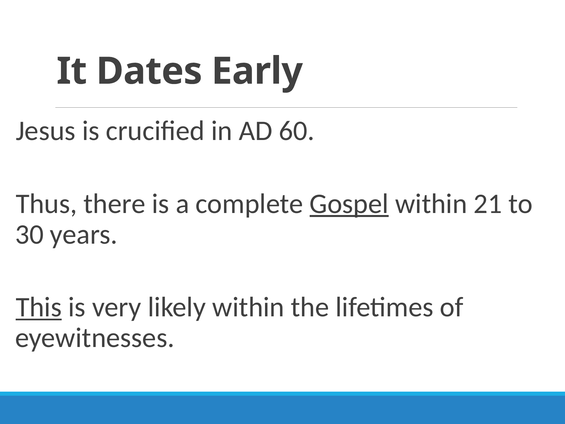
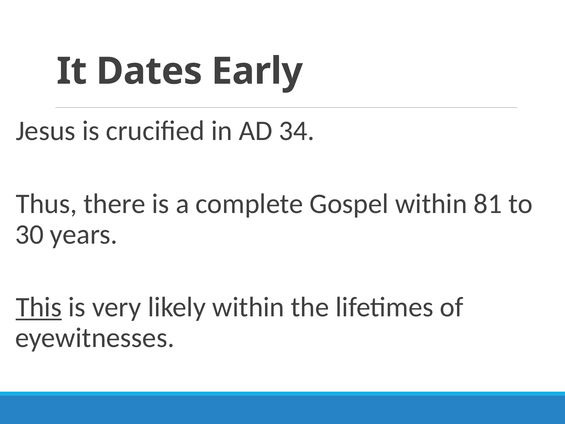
60: 60 -> 34
Gospel underline: present -> none
21: 21 -> 81
